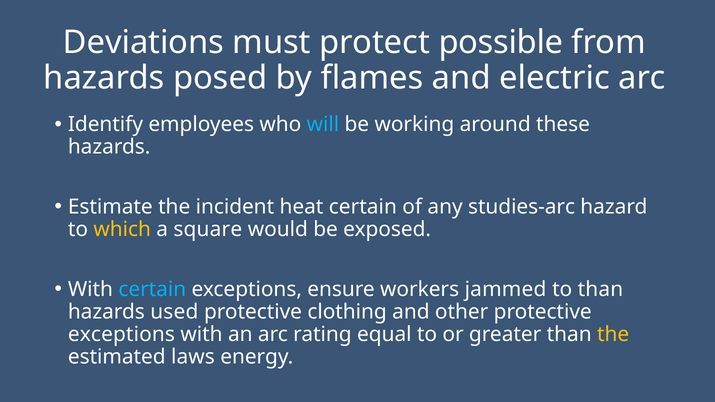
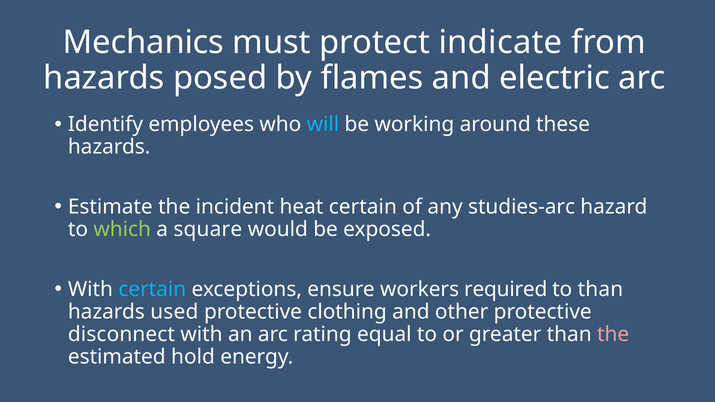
Deviations: Deviations -> Mechanics
possible: possible -> indicate
which colour: yellow -> light green
jammed: jammed -> required
exceptions at (121, 335): exceptions -> disconnect
the at (613, 335) colour: yellow -> pink
laws: laws -> hold
